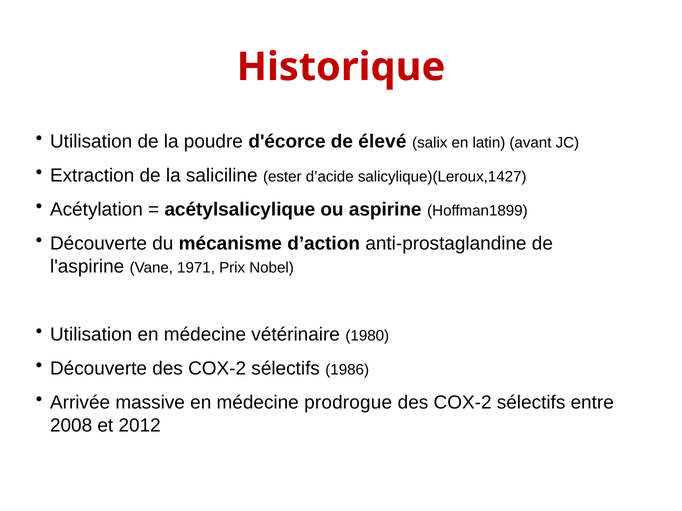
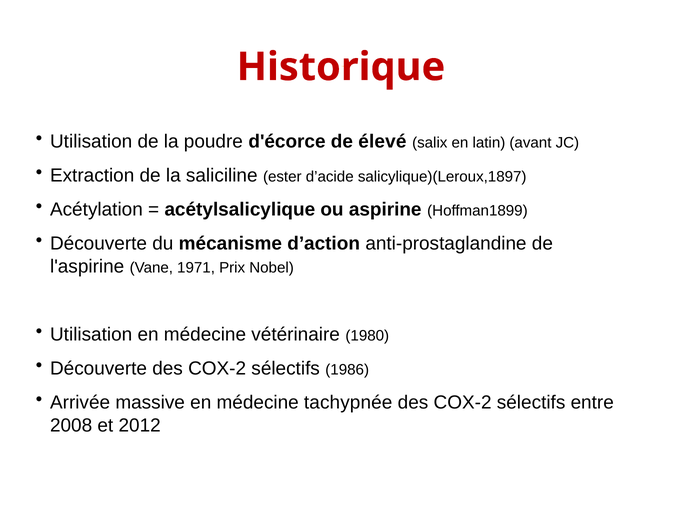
salicylique)(Leroux,1427: salicylique)(Leroux,1427 -> salicylique)(Leroux,1897
prodrogue: prodrogue -> tachypnée
